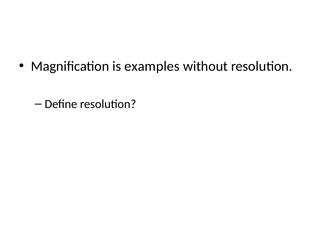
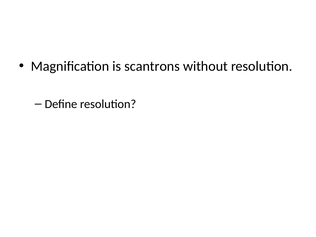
examples: examples -> scantrons
